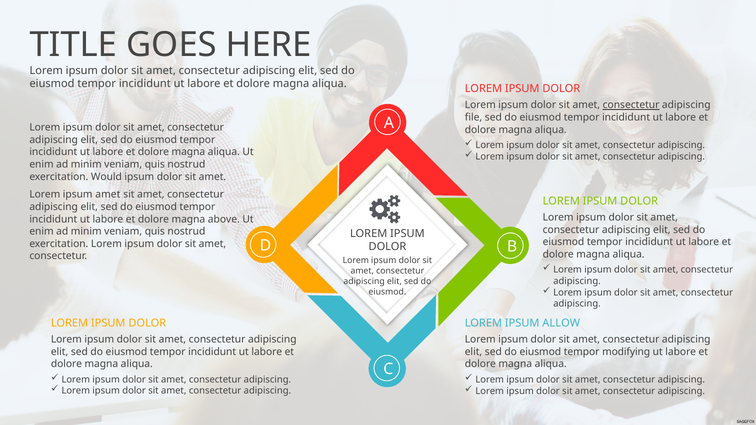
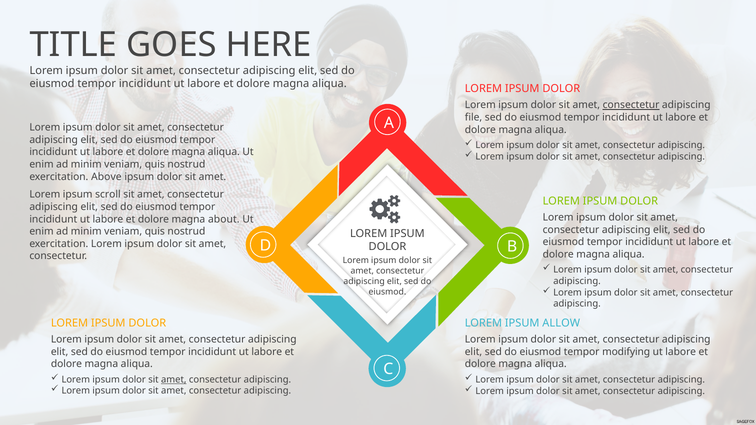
Would: Would -> Above
ipsum amet: amet -> scroll
above: above -> about
amet at (174, 380) underline: none -> present
